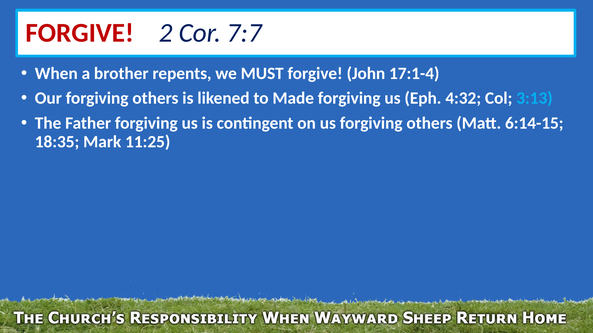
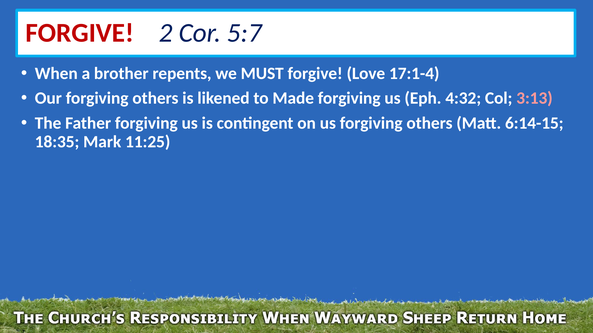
7:7: 7:7 -> 5:7
John: John -> Love
3:13 colour: light blue -> pink
